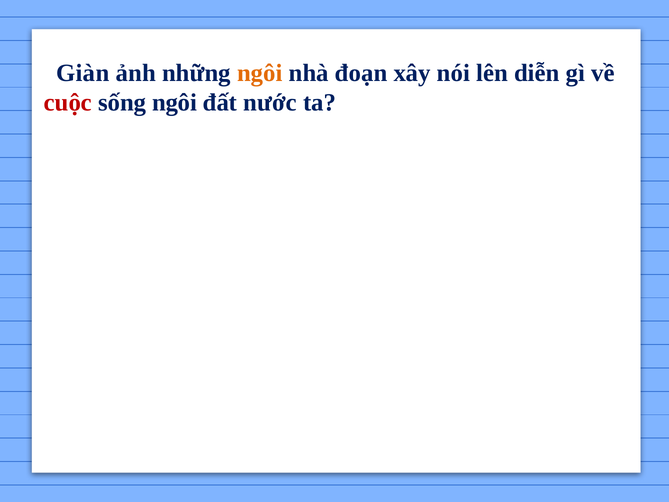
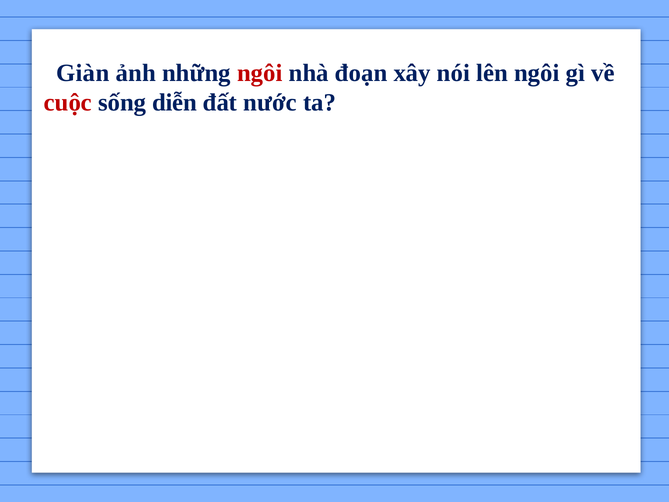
ngôi at (260, 73) colour: orange -> red
lên diễn: diễn -> ngôi
sống ngôi: ngôi -> diễn
